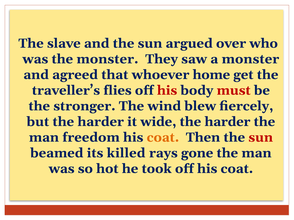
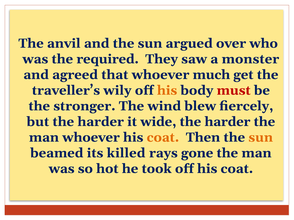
slave: slave -> anvil
the monster: monster -> required
home: home -> much
flies: flies -> wily
his at (167, 91) colour: red -> orange
man freedom: freedom -> whoever
sun at (261, 138) colour: red -> orange
